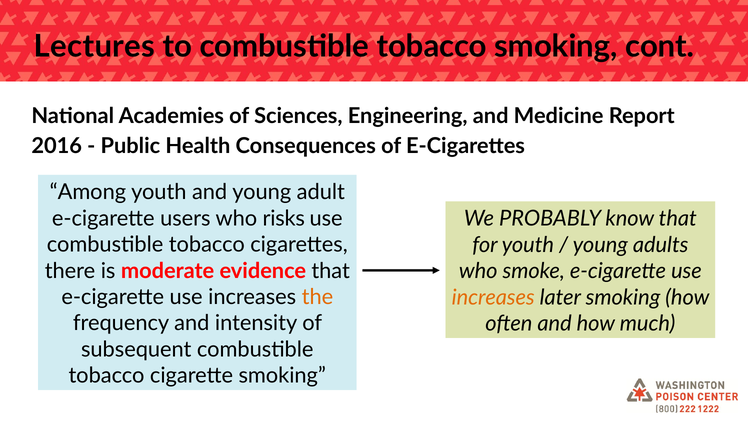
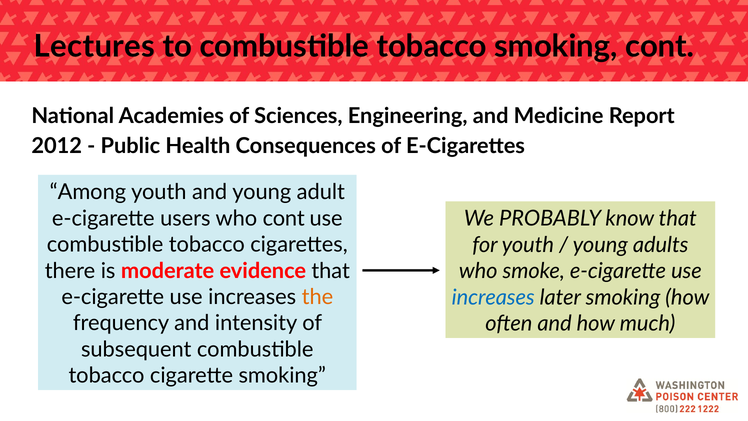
2016: 2016 -> 2012
who risks: risks -> cont
increases at (493, 297) colour: orange -> blue
